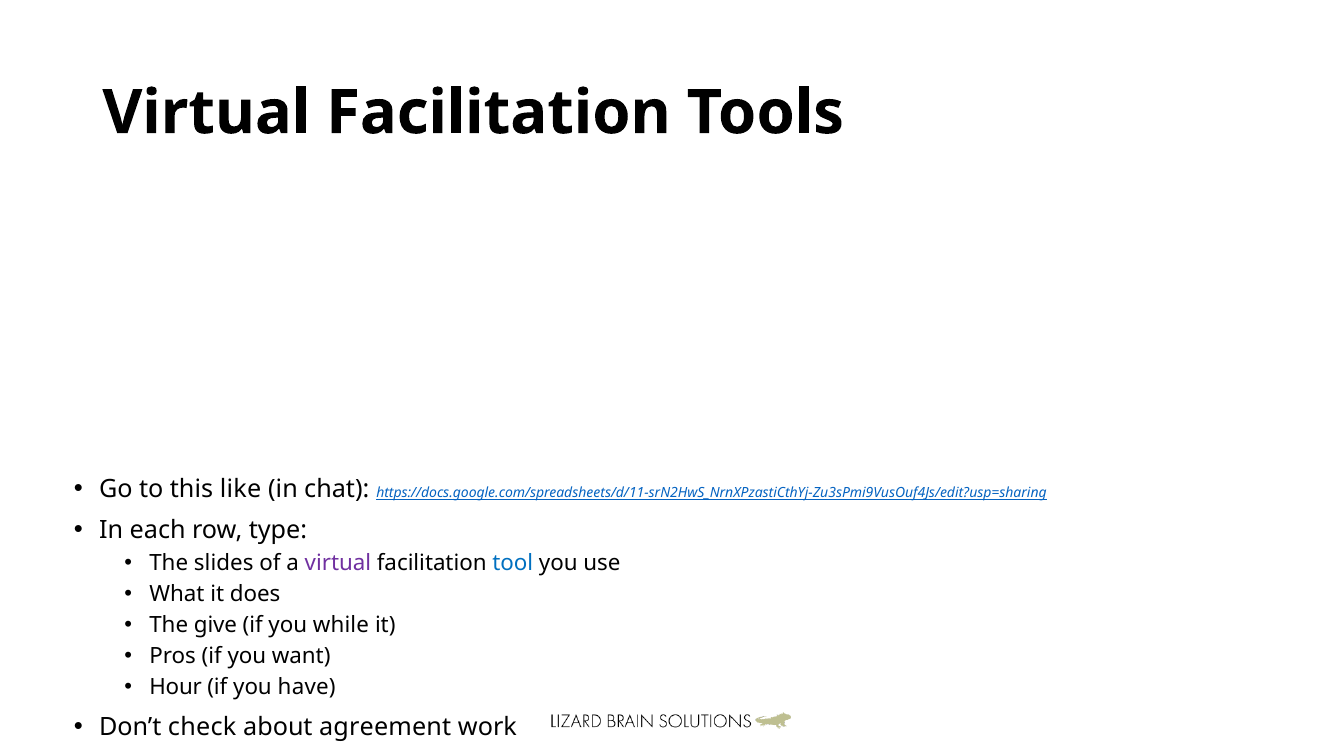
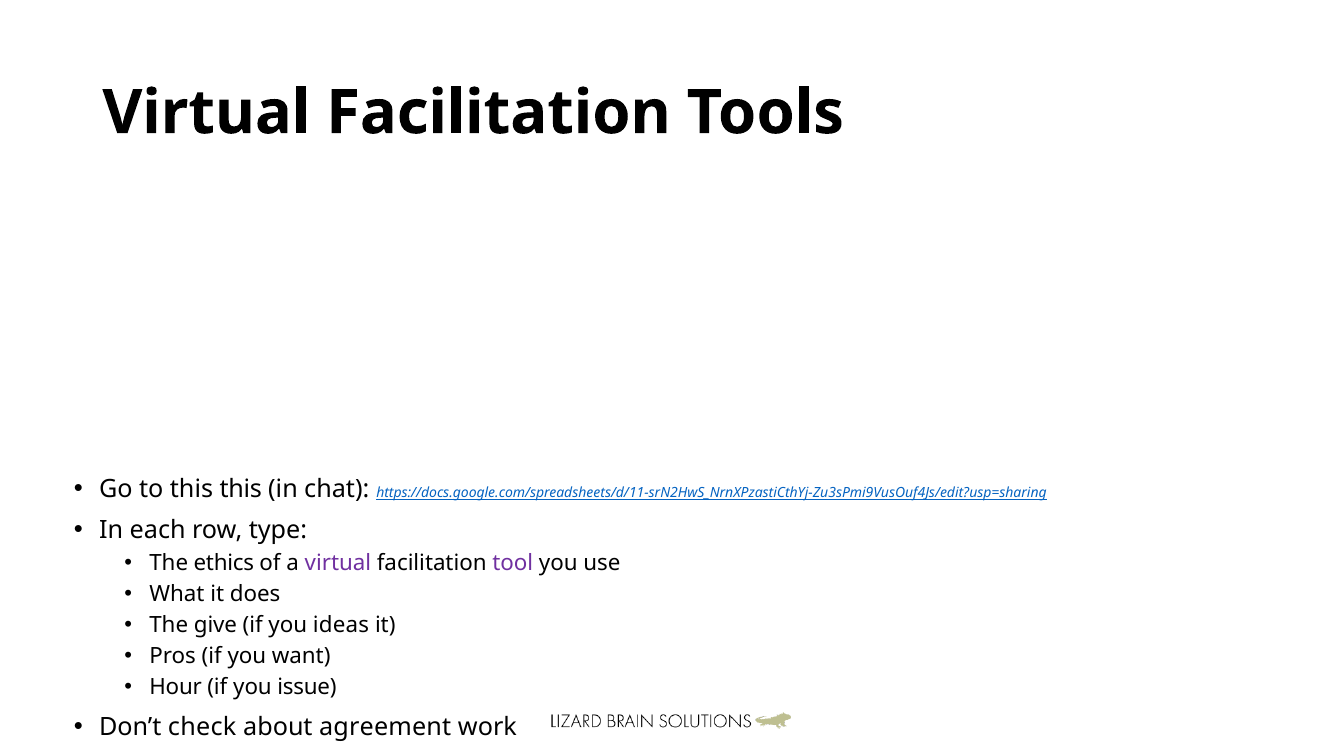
this like: like -> this
slides: slides -> ethics
tool colour: blue -> purple
while: while -> ideas
have: have -> issue
